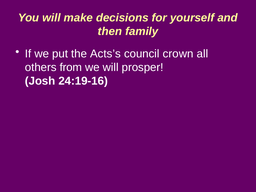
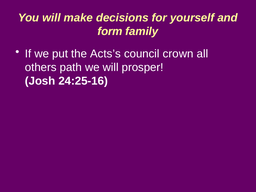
then: then -> form
from: from -> path
24:19-16: 24:19-16 -> 24:25-16
